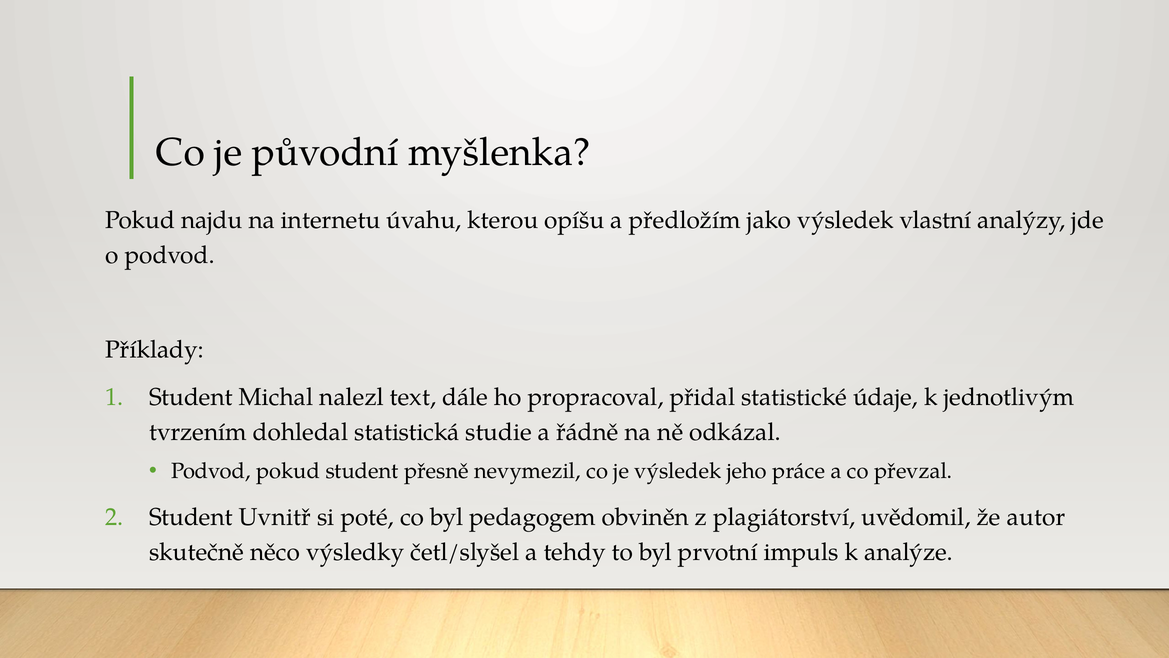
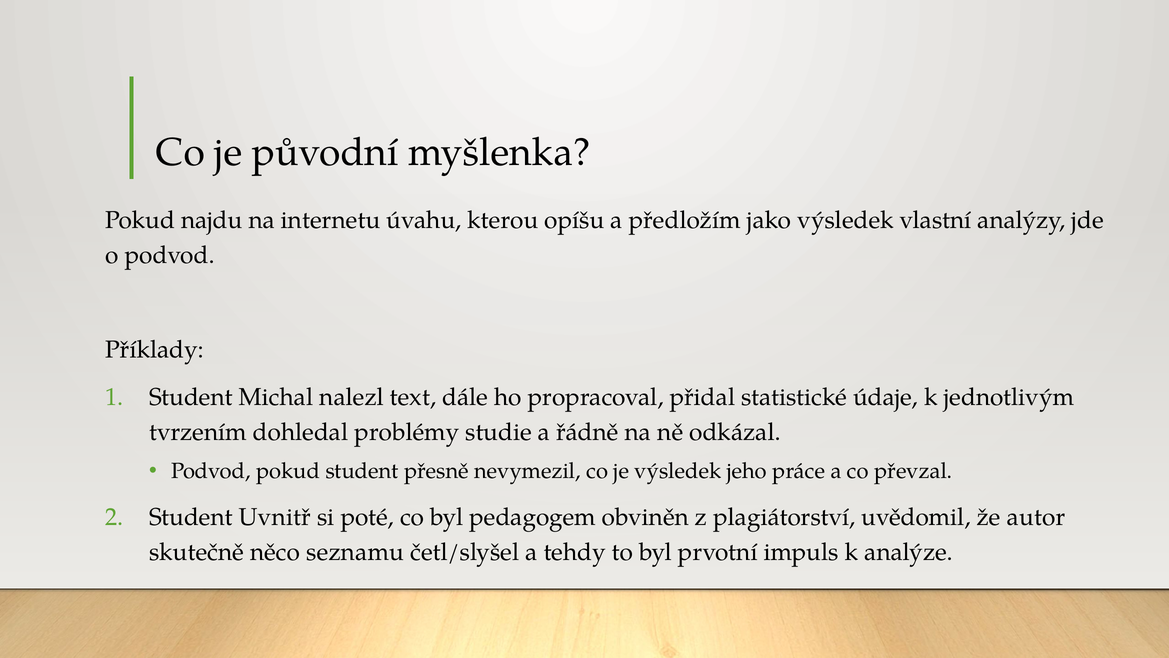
statistická: statistická -> problémy
výsledky: výsledky -> seznamu
